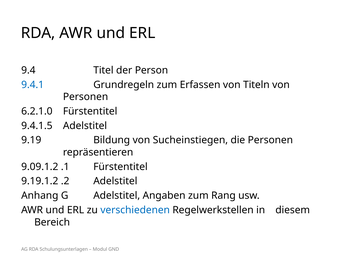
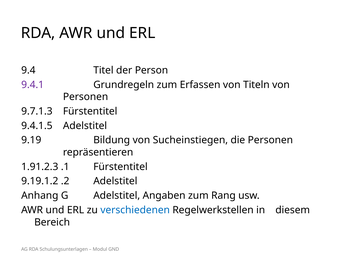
9.4.1 colour: blue -> purple
6.2.1.0: 6.2.1.0 -> 9.7.1.3
9.09.1.2: 9.09.1.2 -> 1.91.2.3
